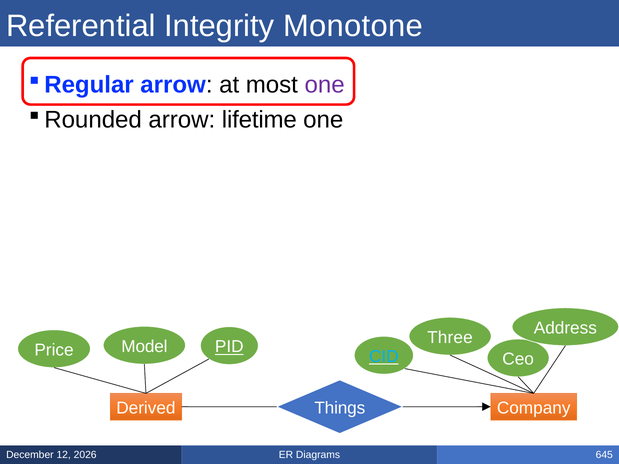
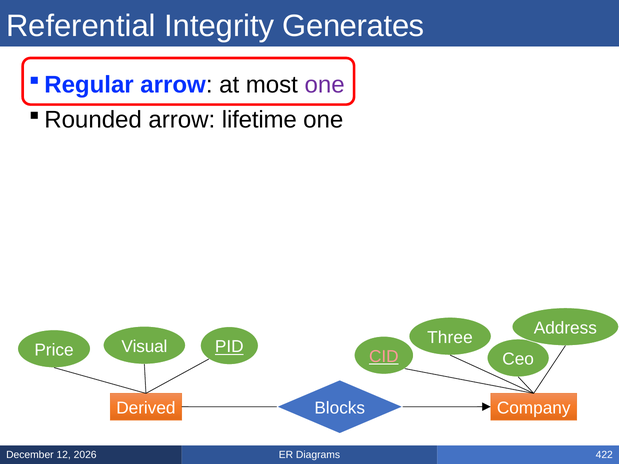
Monotone: Monotone -> Generates
Model: Model -> Visual
CID colour: light blue -> pink
Things: Things -> Blocks
645: 645 -> 422
